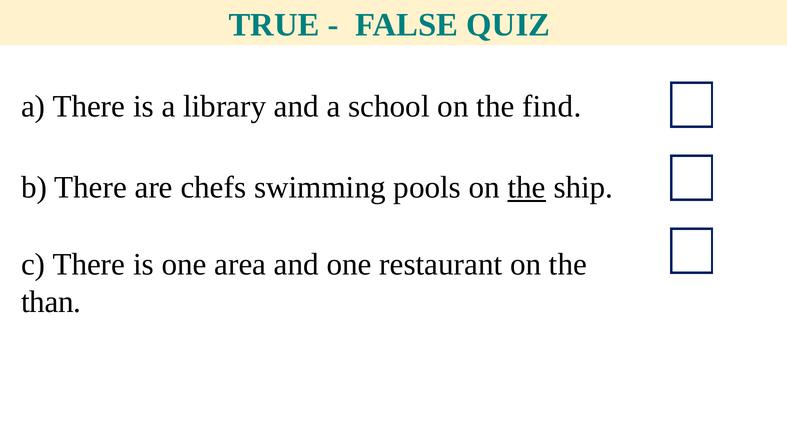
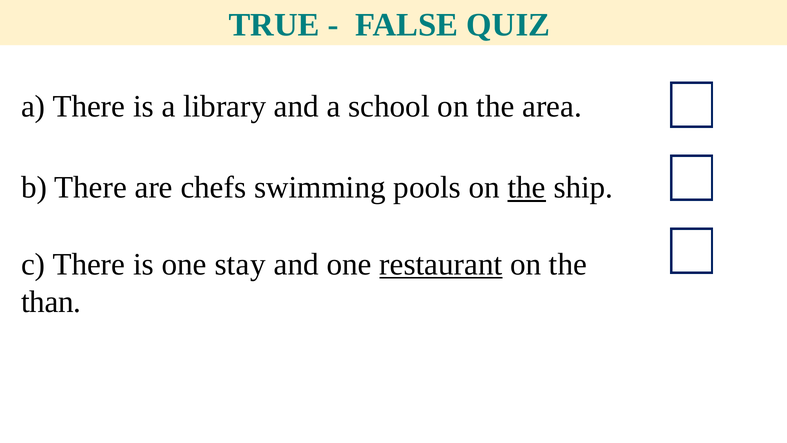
find: find -> area
area: area -> stay
restaurant underline: none -> present
